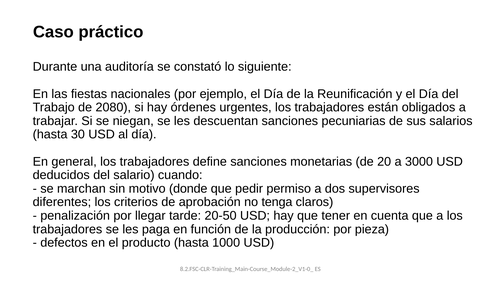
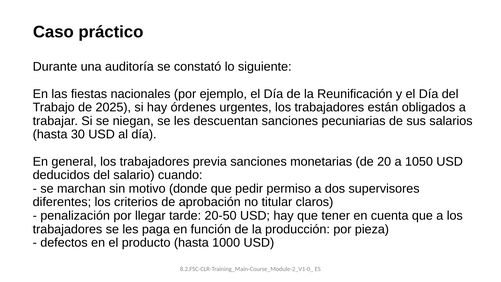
2080: 2080 -> 2025
define: define -> previa
3000: 3000 -> 1050
tenga: tenga -> titular
